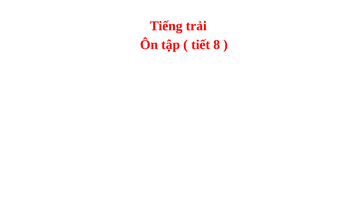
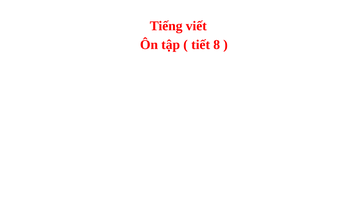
trải: trải -> viết
